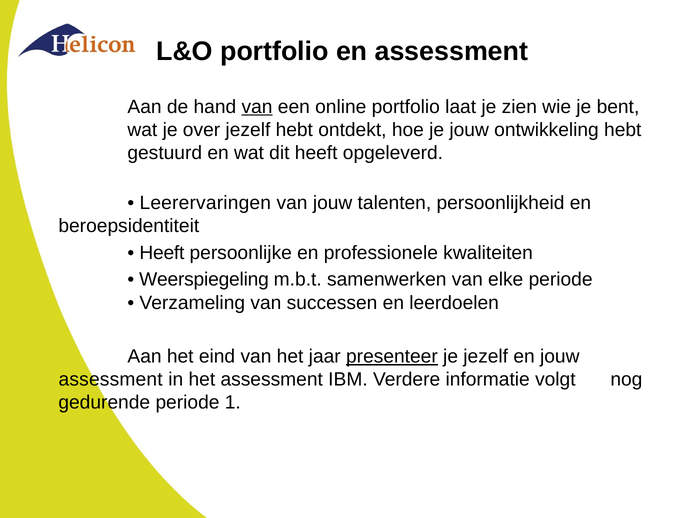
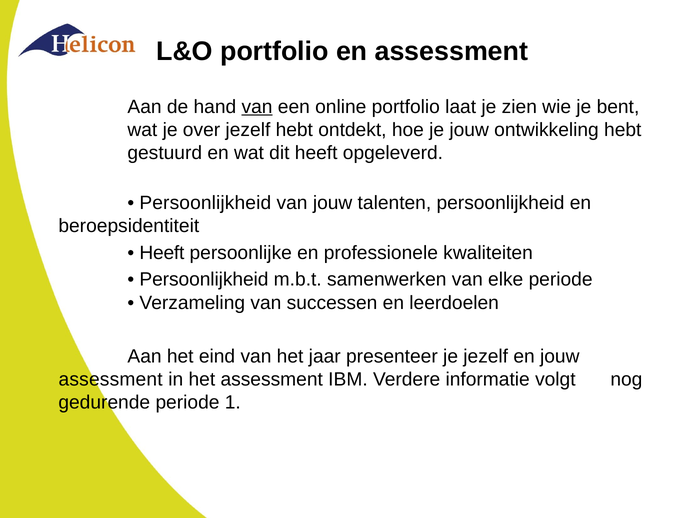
Leerervaringen at (205, 203): Leerervaringen -> Persoonlijkheid
Weerspiegeling at (204, 279): Weerspiegeling -> Persoonlijkheid
presenteer underline: present -> none
